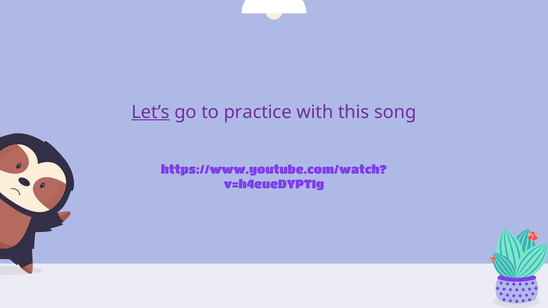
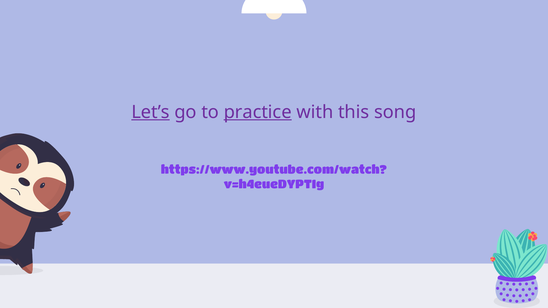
practice underline: none -> present
